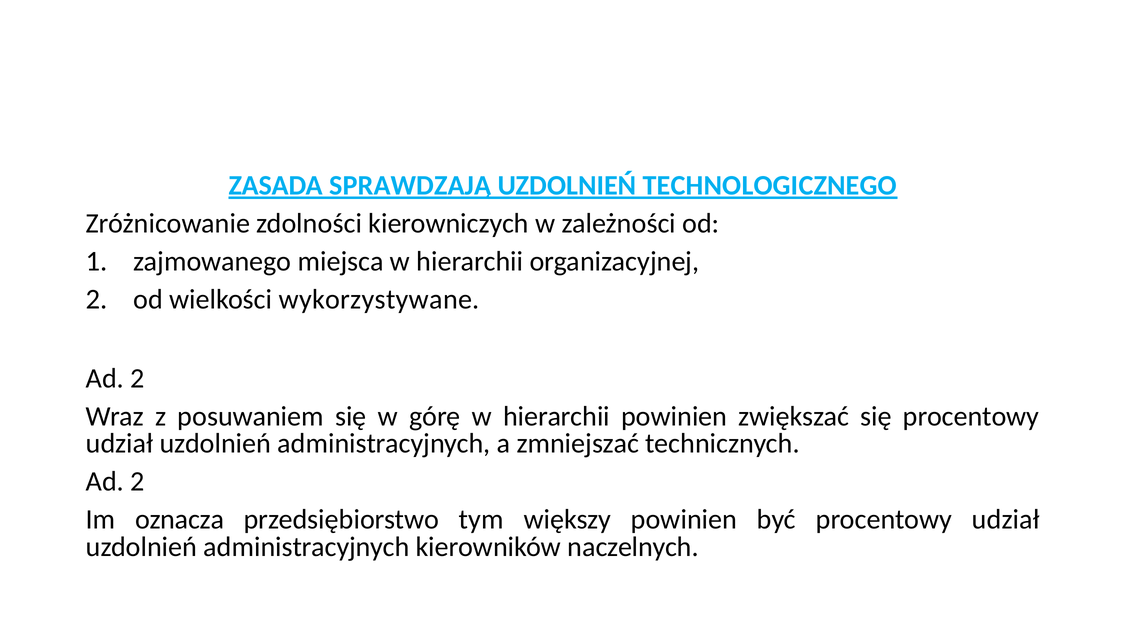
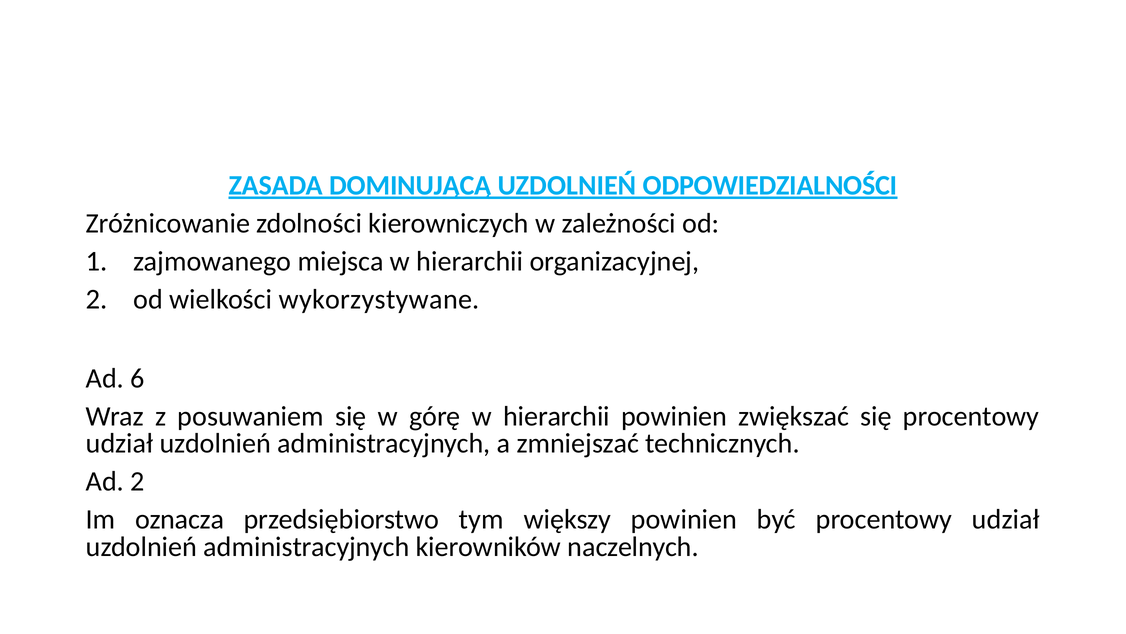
SPRAWDZAJĄ: SPRAWDZAJĄ -> DOMINUJĄCĄ
TECHNOLOGICZNEGO: TECHNOLOGICZNEGO -> ODPOWIEDZIALNOŚCI
2 at (137, 378): 2 -> 6
